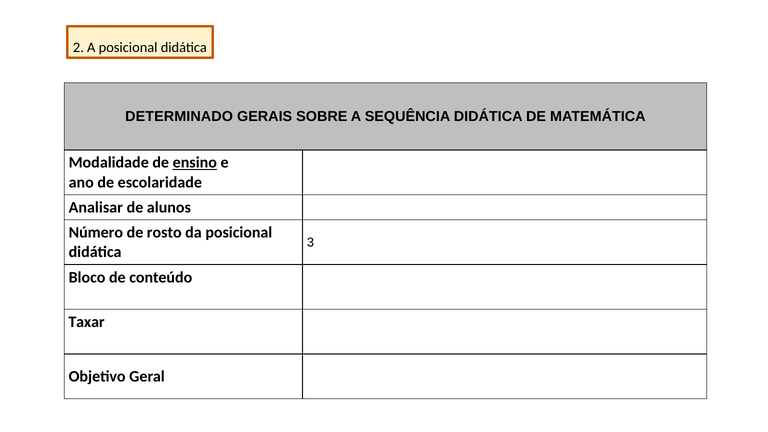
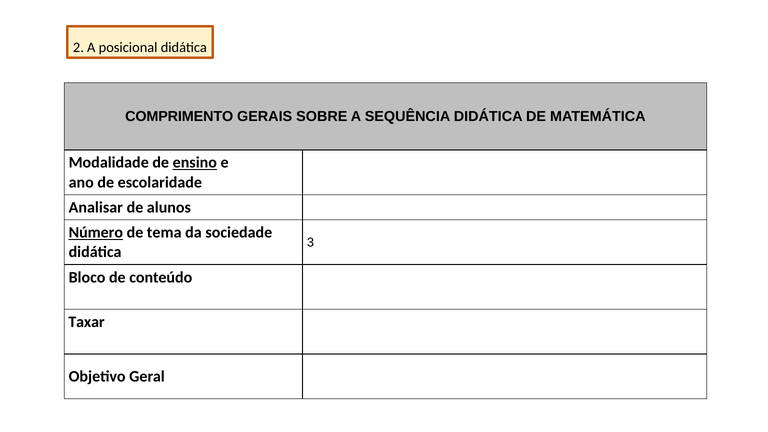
DETERMINADO: DETERMINADO -> COMPRIMENTO
Número underline: none -> present
rosto: rosto -> tema
da posicional: posicional -> sociedade
